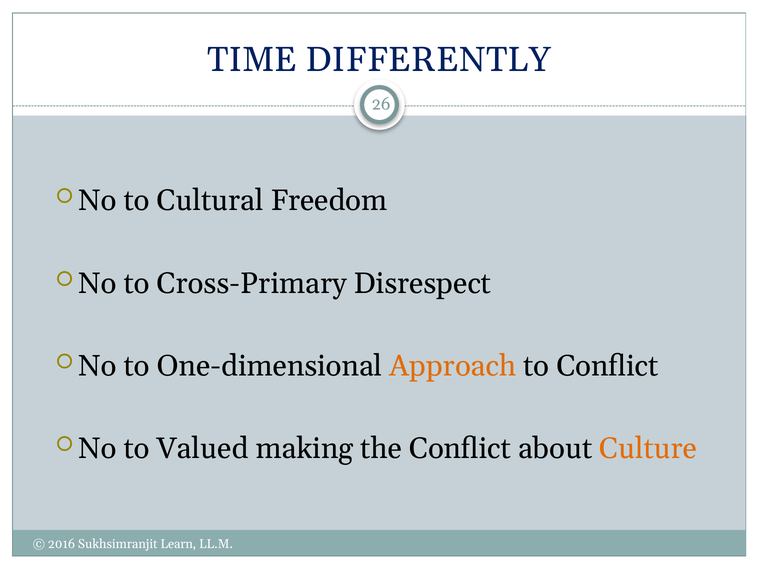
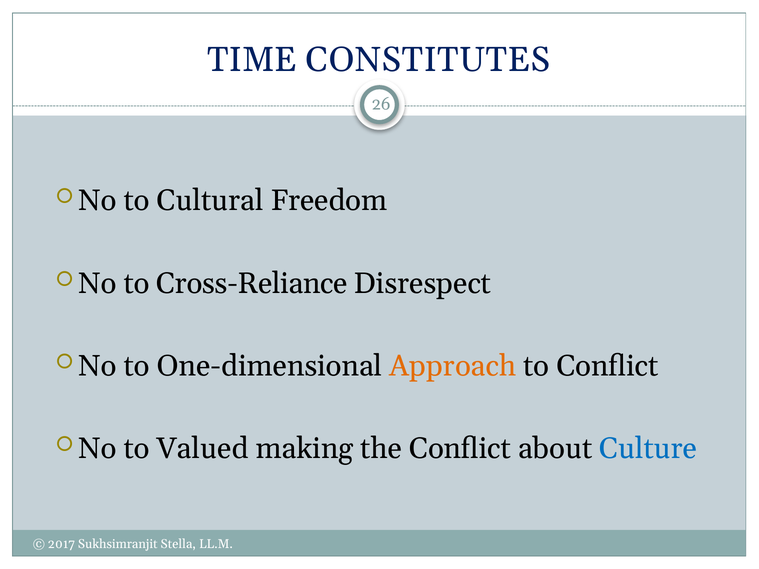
DIFFERENTLY: DIFFERENTLY -> CONSTITUTES
Cross-Primary: Cross-Primary -> Cross-Reliance
Culture colour: orange -> blue
2016: 2016 -> 2017
Learn: Learn -> Stella
